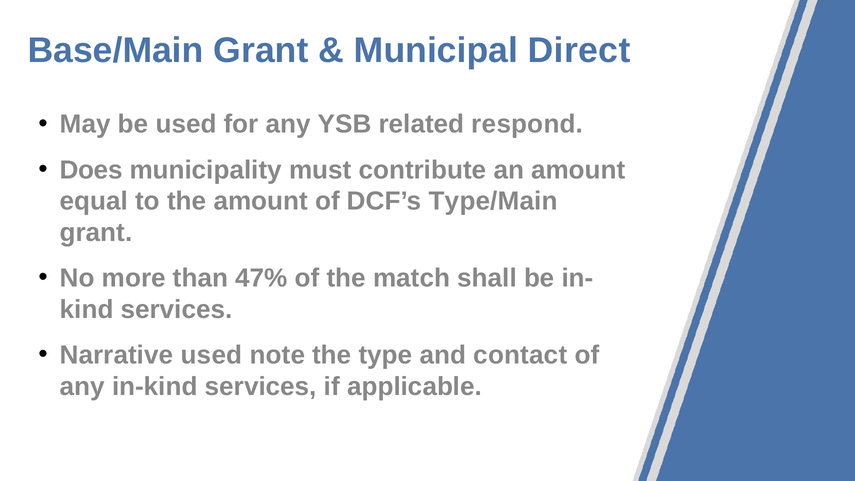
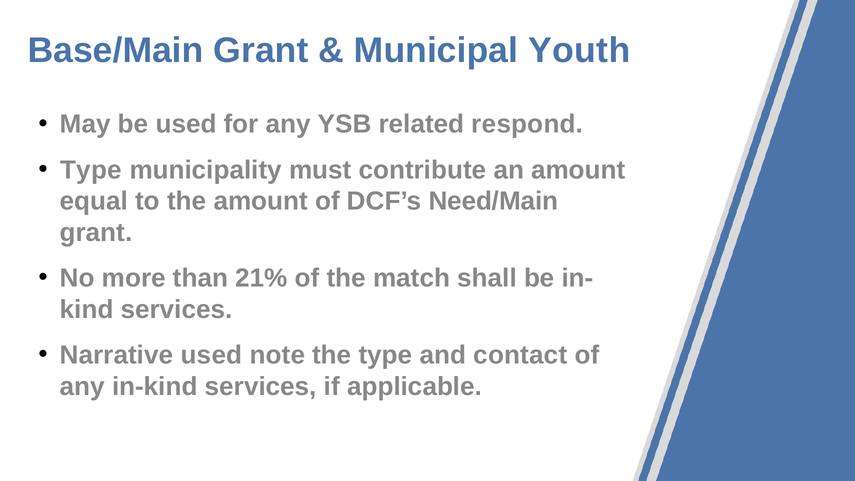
Direct: Direct -> Youth
Does at (91, 170): Does -> Type
Type/Main: Type/Main -> Need/Main
47%: 47% -> 21%
